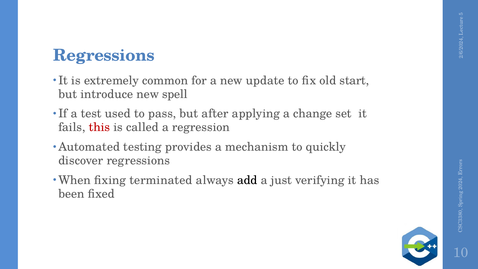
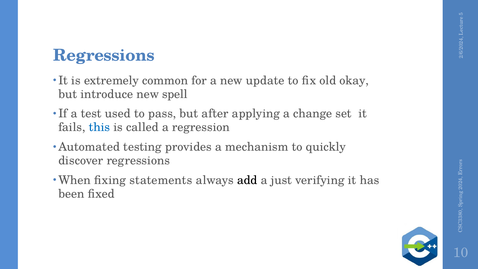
start: start -> okay
this colour: red -> blue
terminated: terminated -> statements
